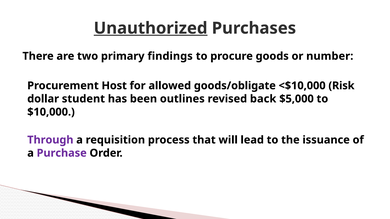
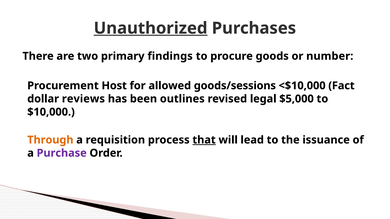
goods/obligate: goods/obligate -> goods/sessions
Risk: Risk -> Fact
student: student -> reviews
back: back -> legal
Through colour: purple -> orange
that underline: none -> present
